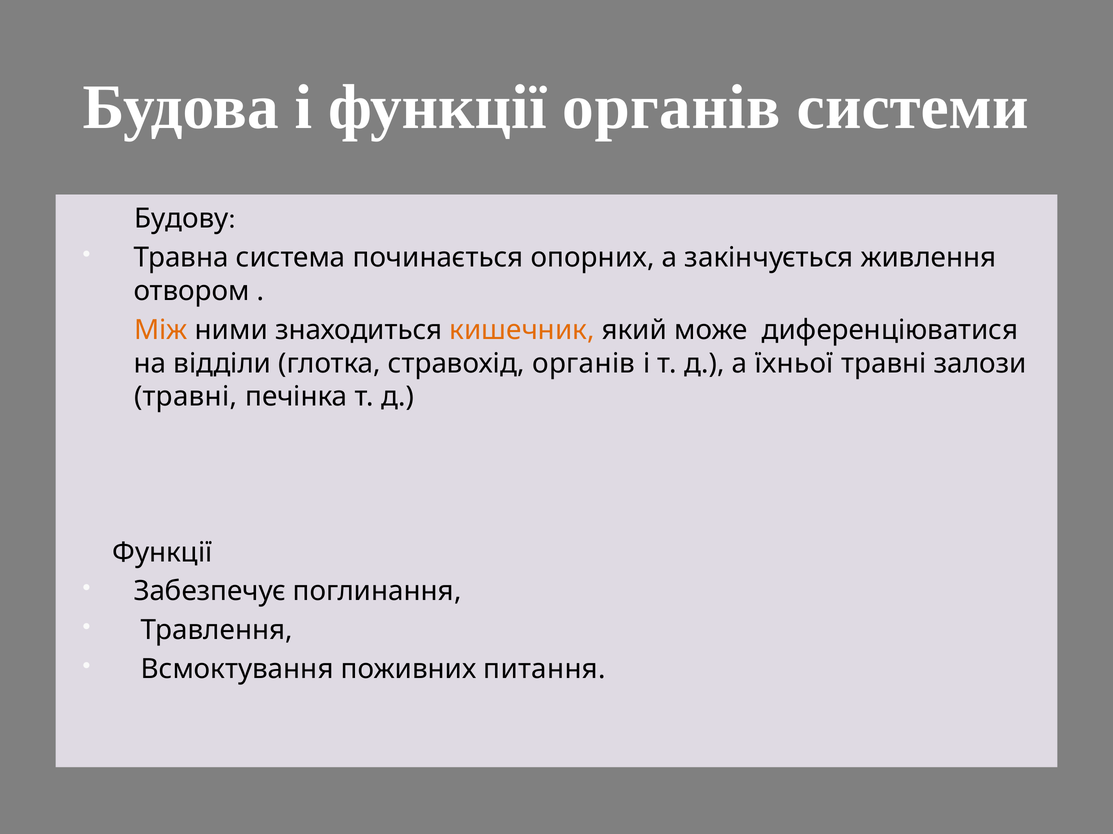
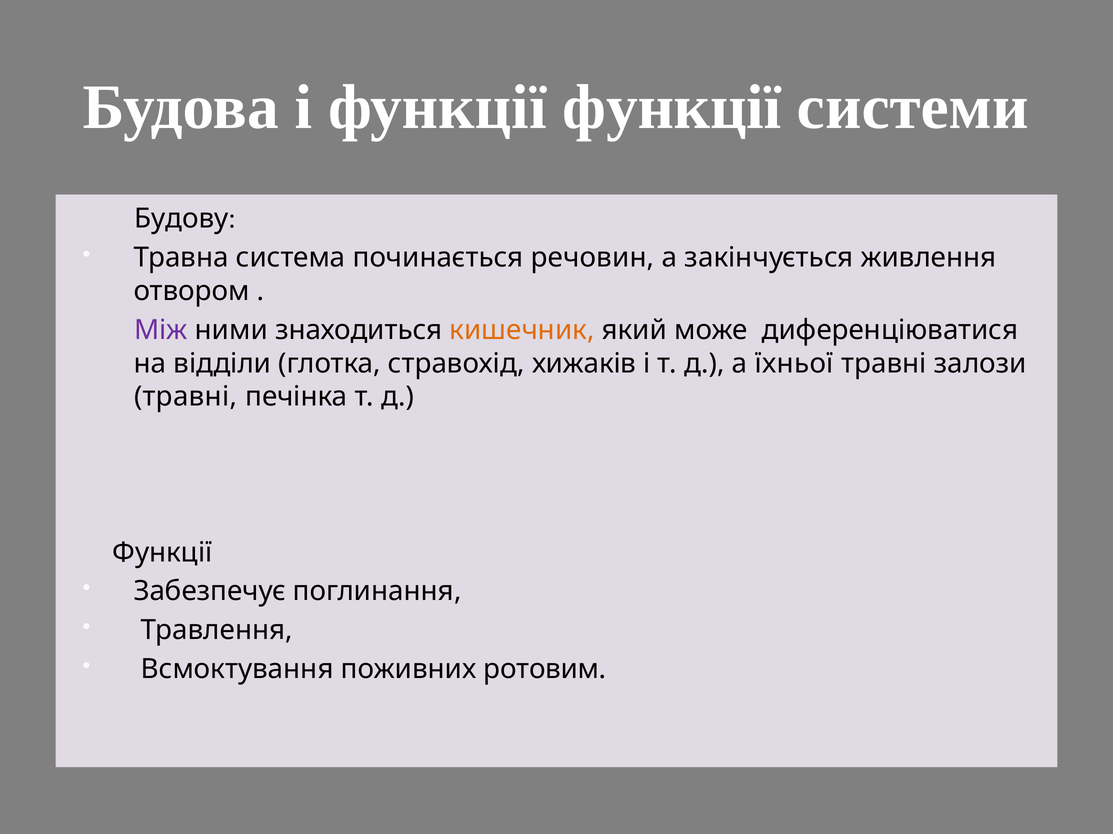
функції органів: органів -> функції
опорних: опорних -> речовин
Між colour: orange -> purple
стравохід органів: органів -> хижаків
питання: питання -> ротовим
